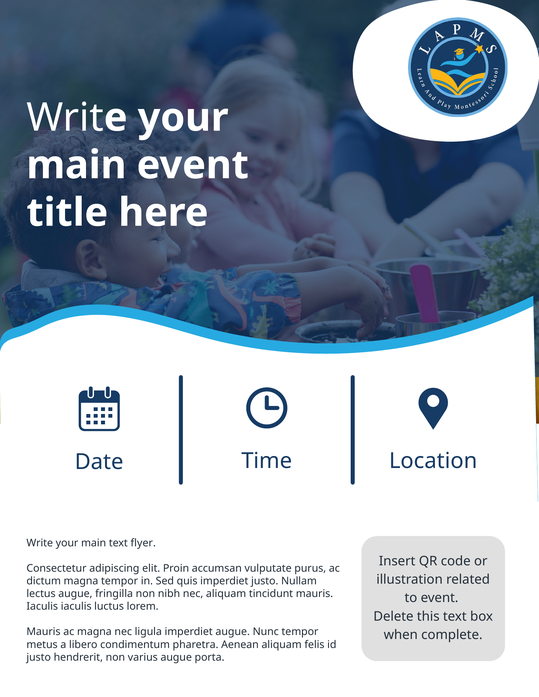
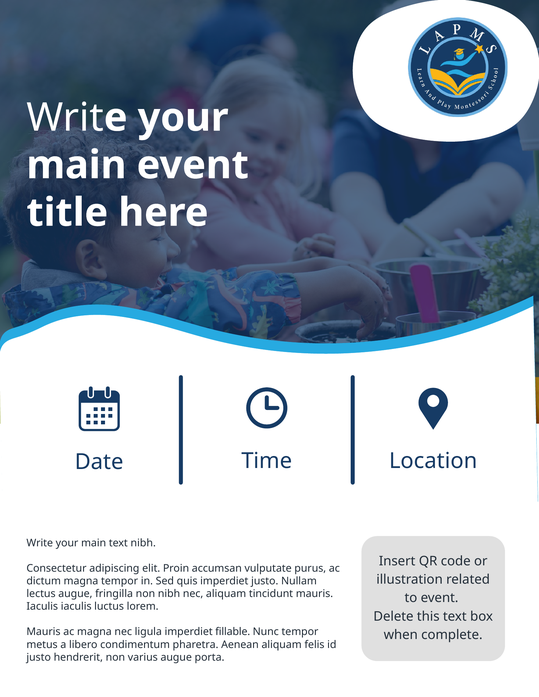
text flyer: flyer -> nibh
imperdiet augue: augue -> fillable
